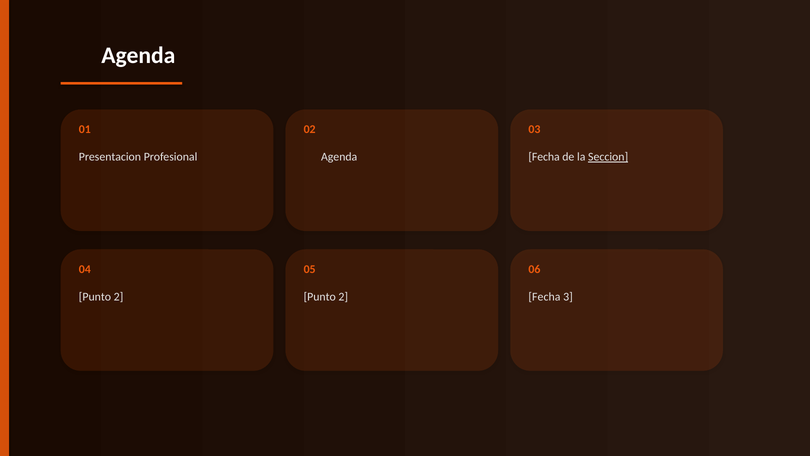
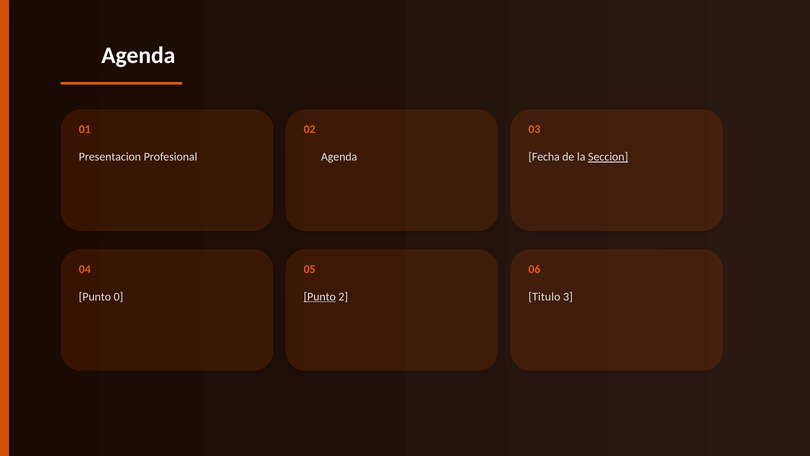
2 at (118, 296): 2 -> 0
Punto at (320, 296) underline: none -> present
Fecha at (544, 296): Fecha -> Titulo
